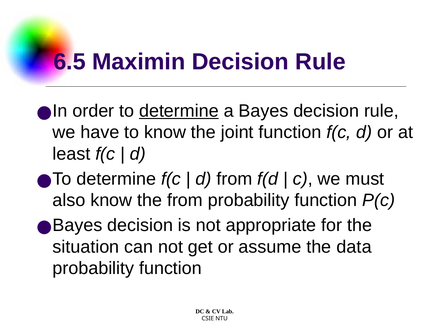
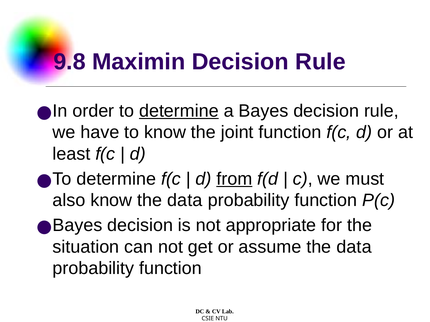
6.5: 6.5 -> 9.8
from at (234, 179) underline: none -> present
know the from: from -> data
